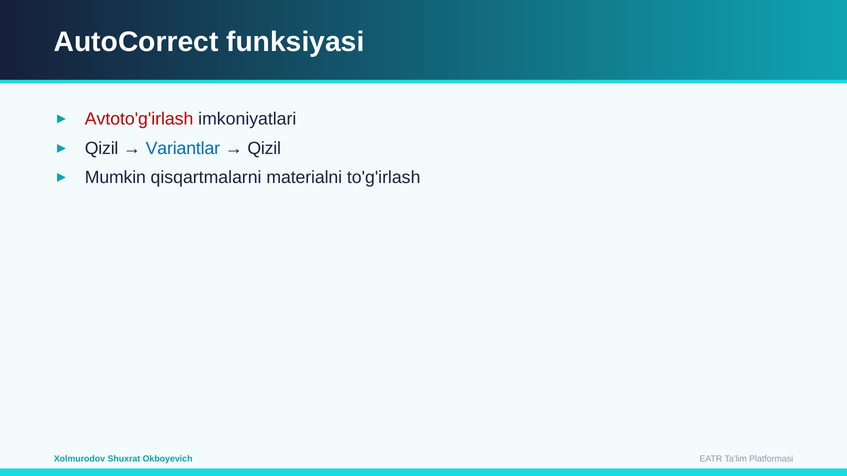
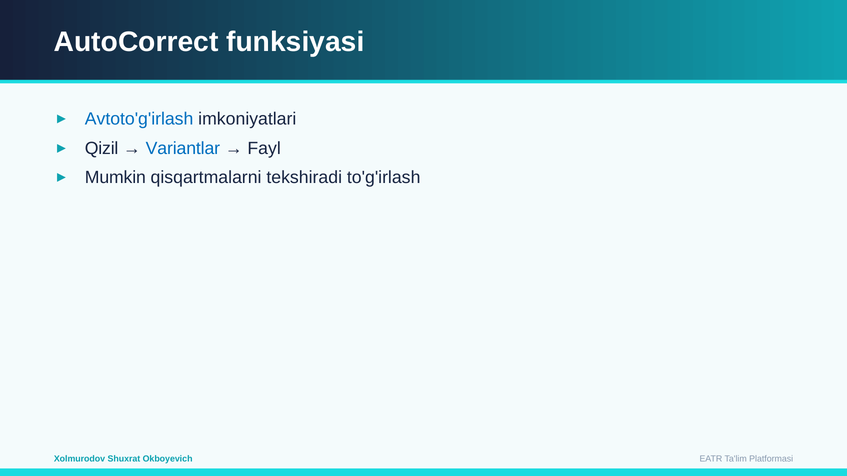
Avtoto'g'irlash colour: red -> blue
Qizil at (264, 148): Qizil -> Fayl
materialni: materialni -> tekshiradi
